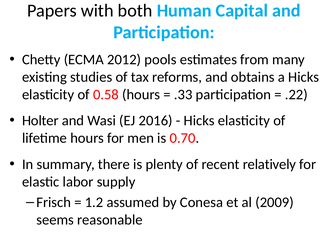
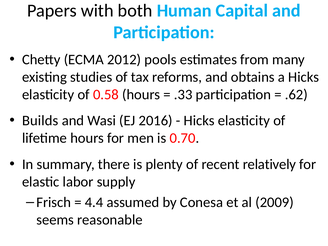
.22: .22 -> .62
Holter: Holter -> Builds
1.2: 1.2 -> 4.4
